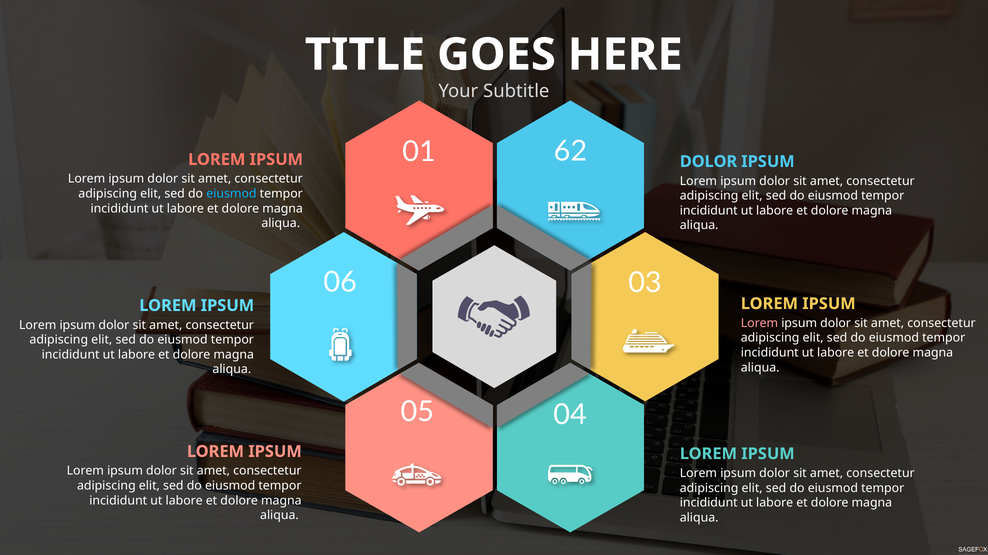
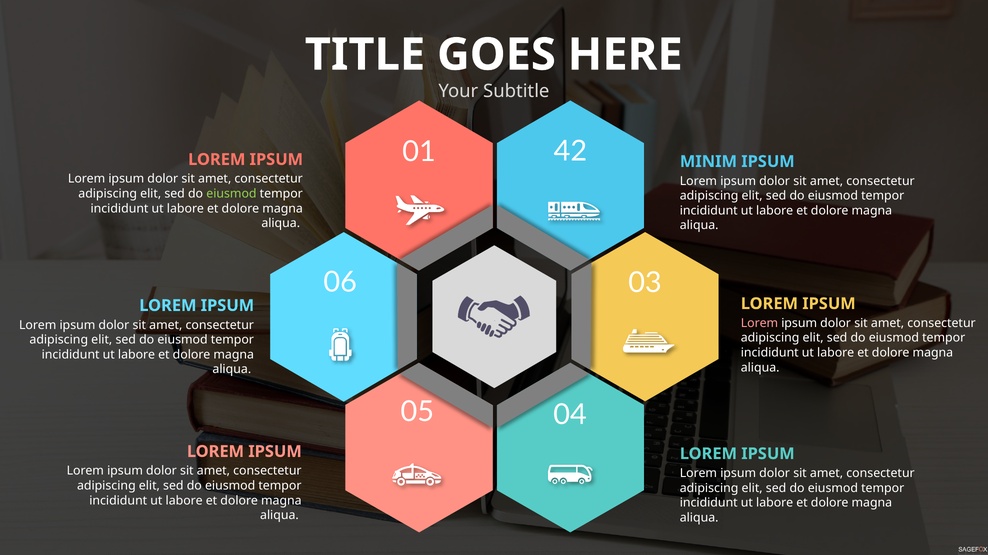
62: 62 -> 42
DOLOR at (709, 162): DOLOR -> MINIM
eiusmod at (231, 194) colour: light blue -> light green
